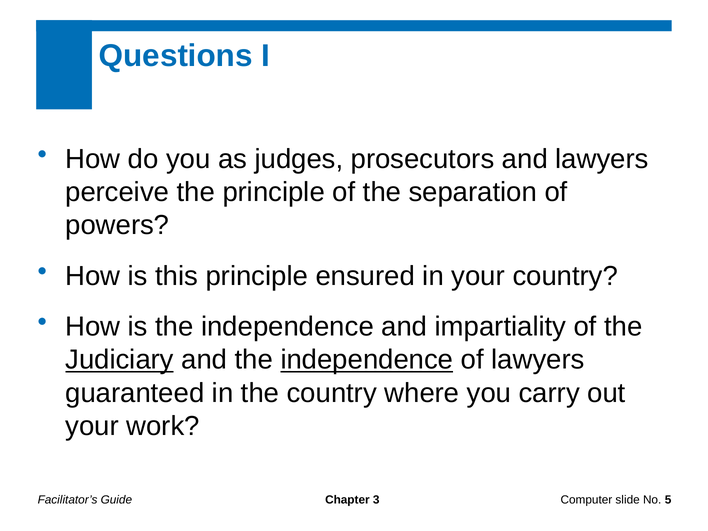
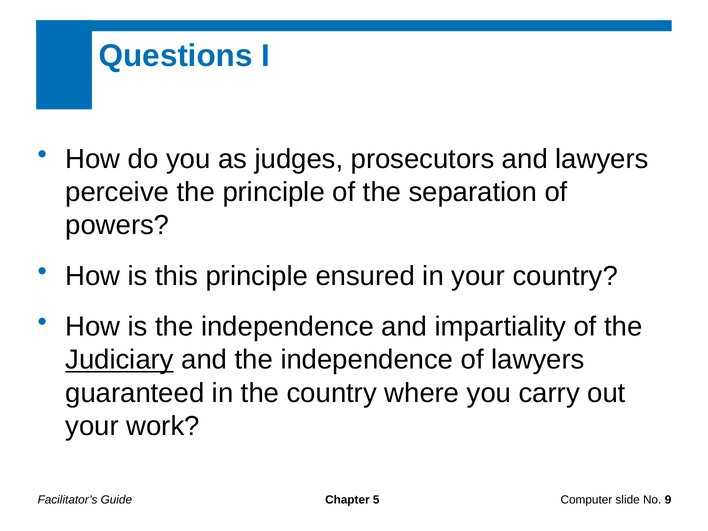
independence at (367, 360) underline: present -> none
3: 3 -> 5
5: 5 -> 9
